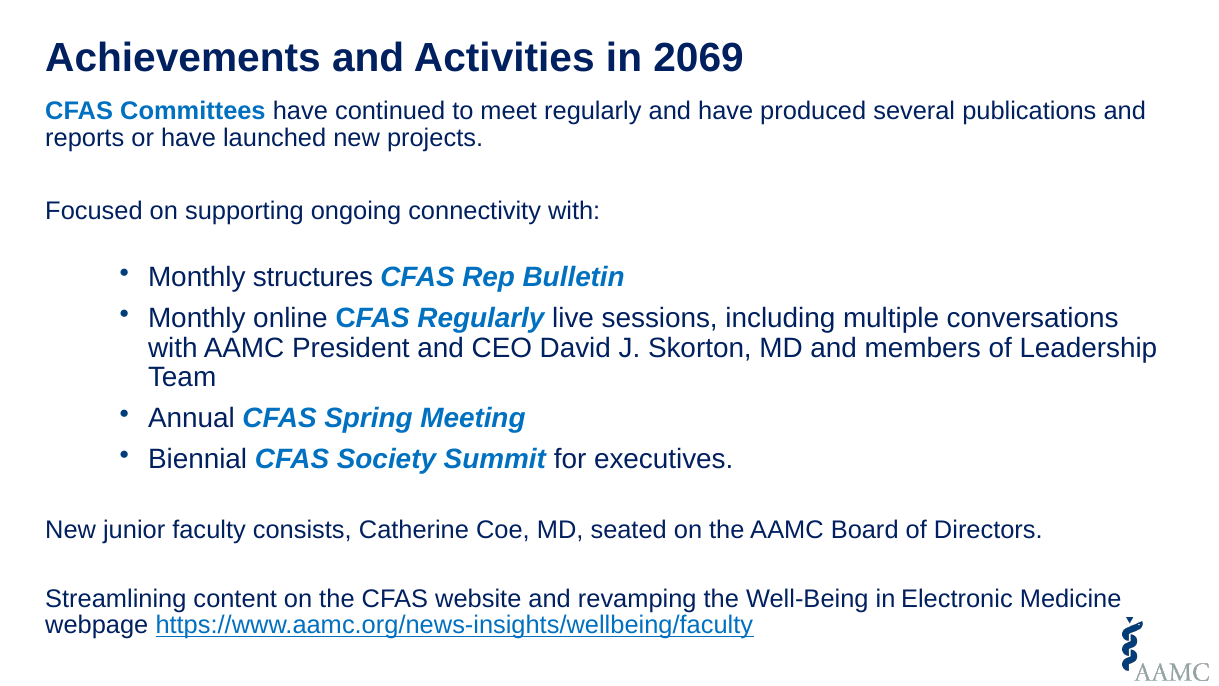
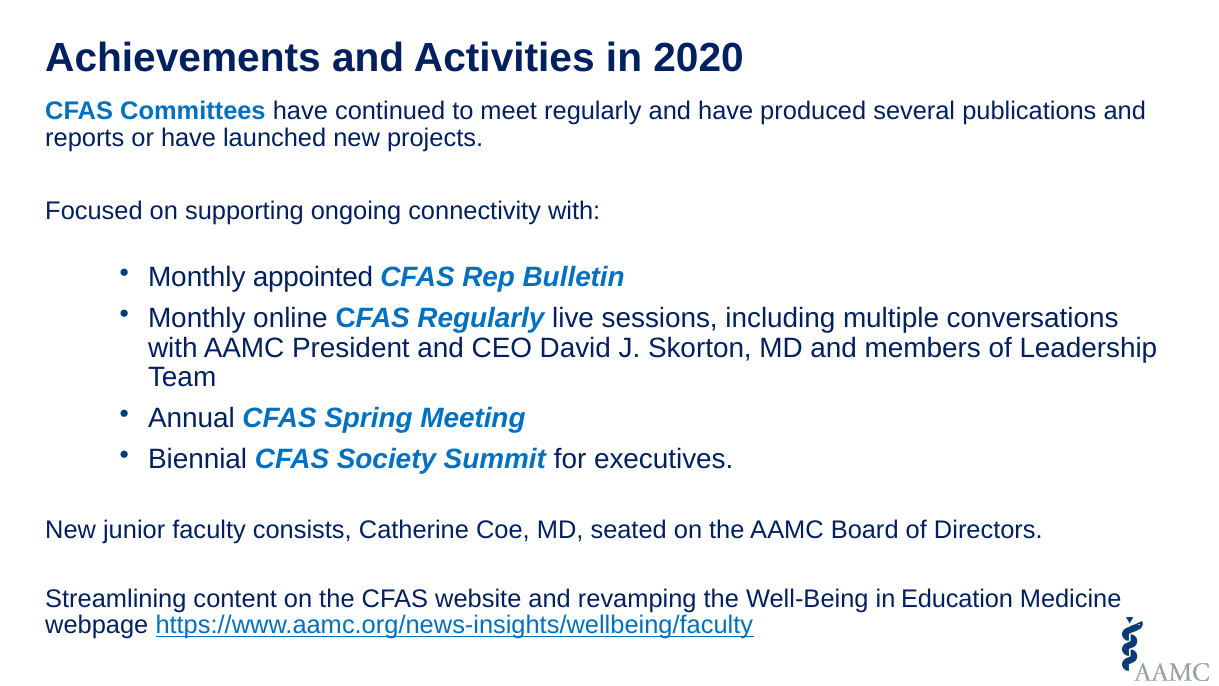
2069: 2069 -> 2020
structures: structures -> appointed
Electronic: Electronic -> Education
